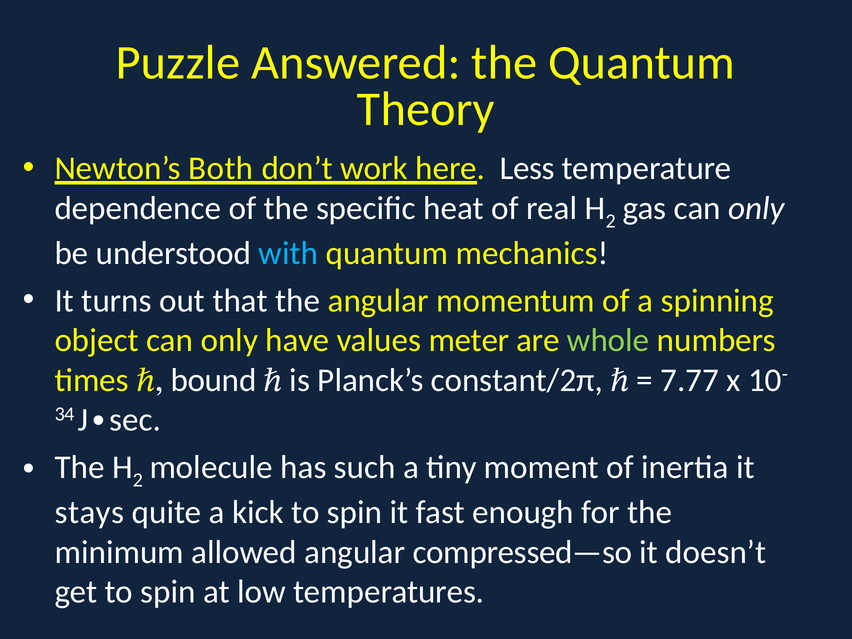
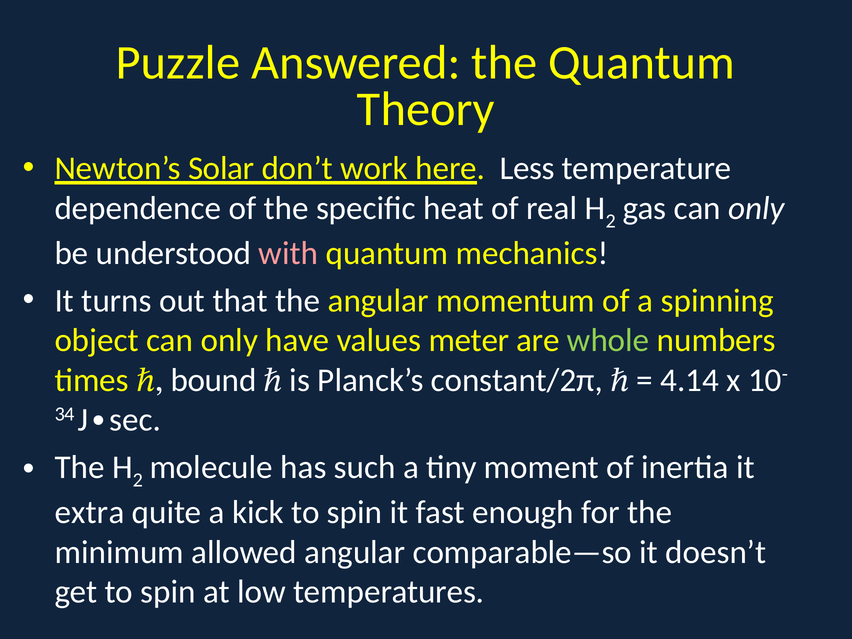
Both: Both -> Solar
with colour: light blue -> pink
7.77: 7.77 -> 4.14
stays: stays -> extra
compressed—so: compressed—so -> comparable—so
